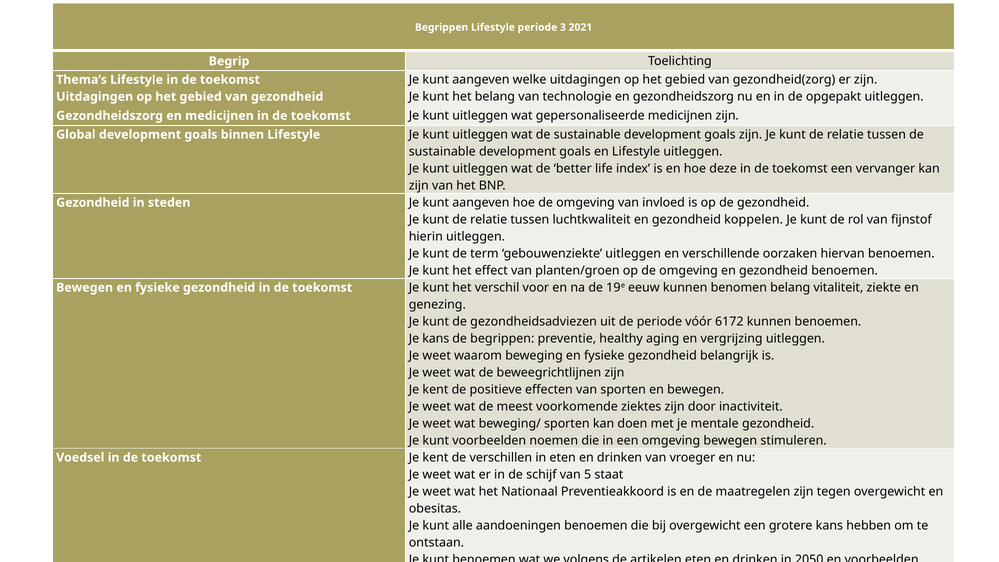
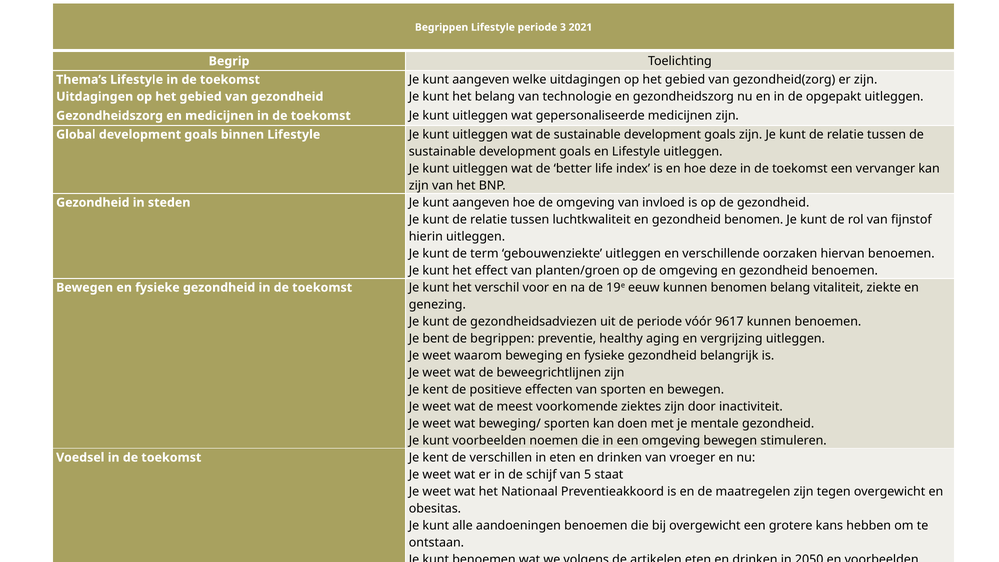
gezondheid koppelen: koppelen -> benomen
6172: 6172 -> 9617
Je kans: kans -> bent
